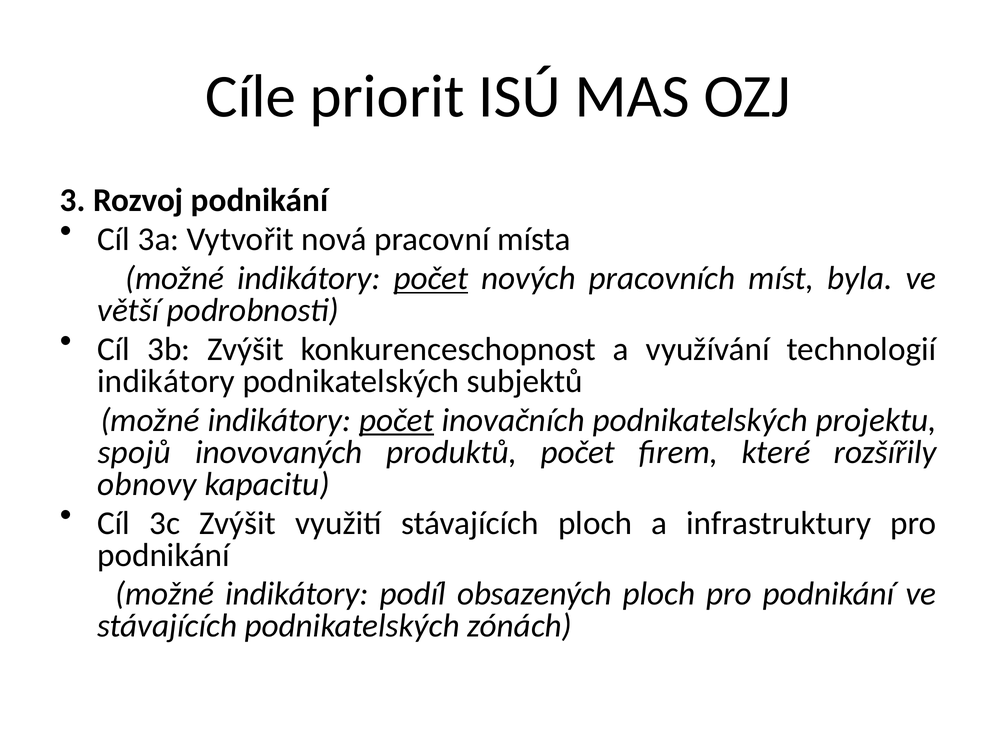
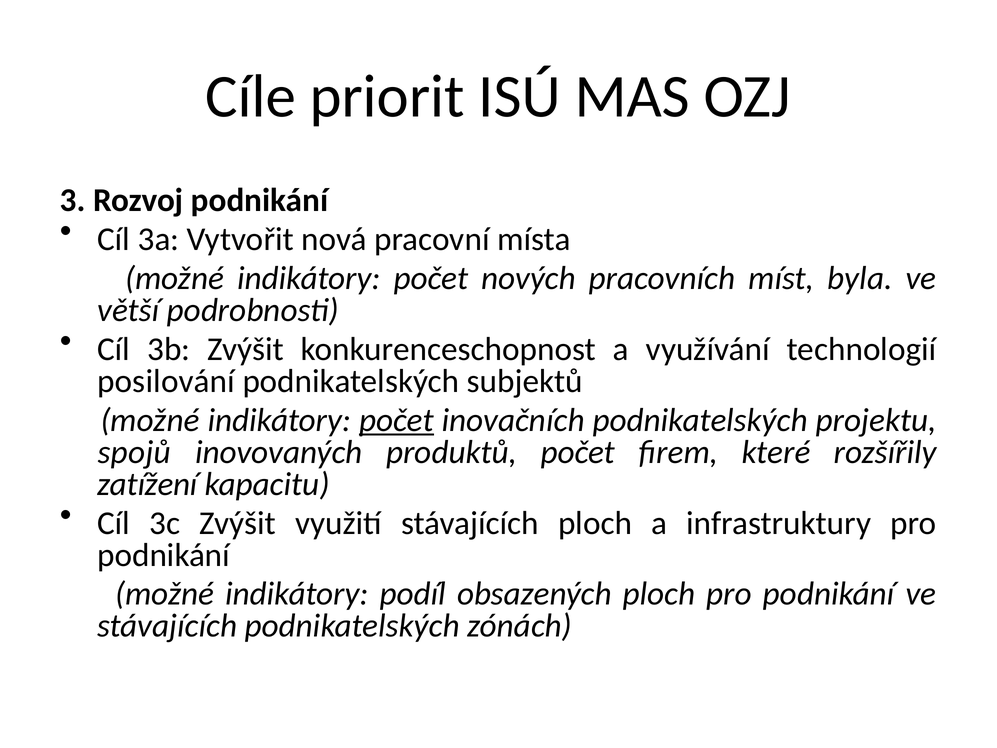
počet at (431, 278) underline: present -> none
indikátory at (166, 381): indikátory -> posilování
obnovy: obnovy -> zatížení
